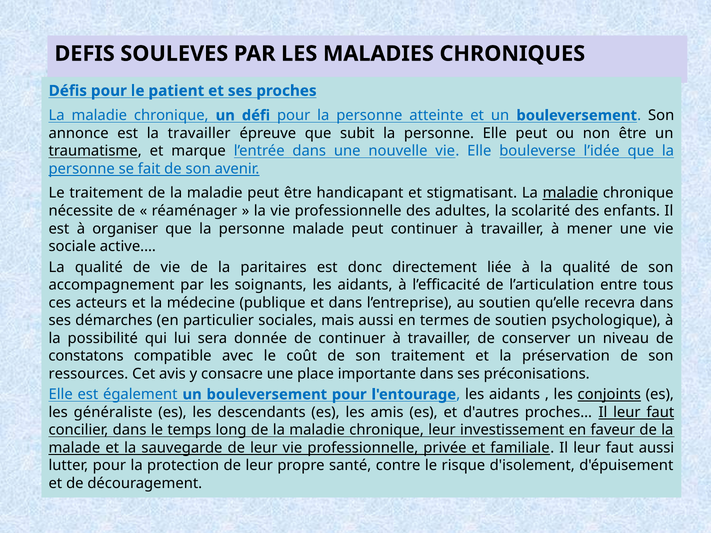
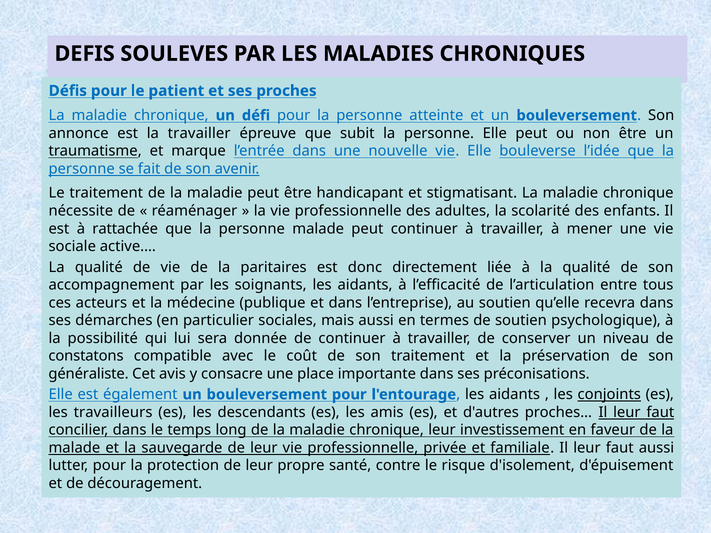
maladie at (570, 193) underline: present -> none
organiser: organiser -> rattachée
ressources: ressources -> généraliste
généraliste: généraliste -> travailleurs
